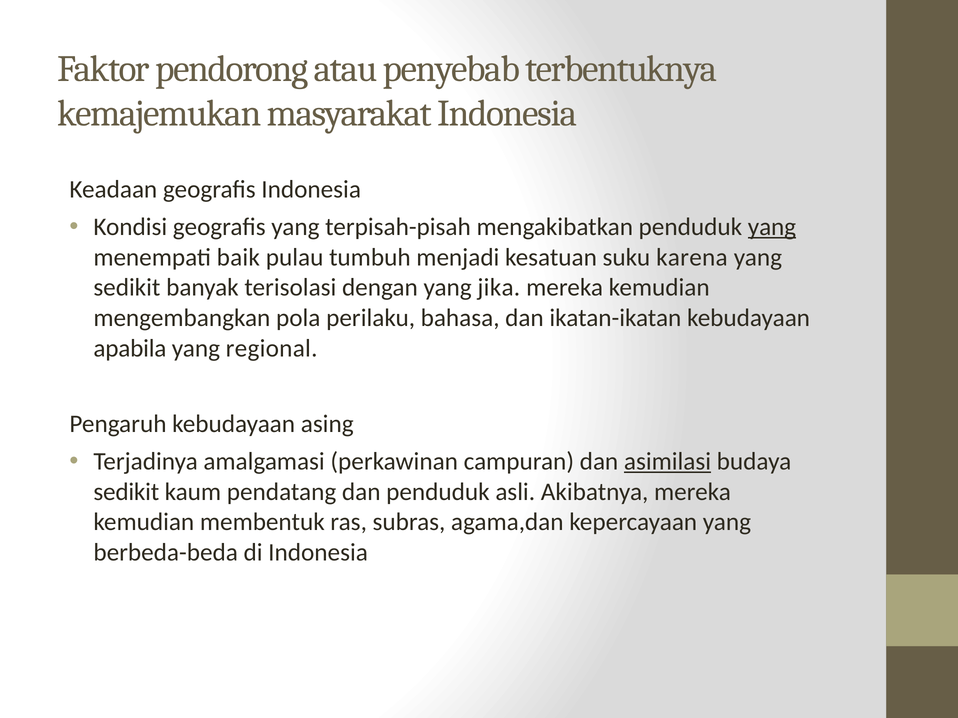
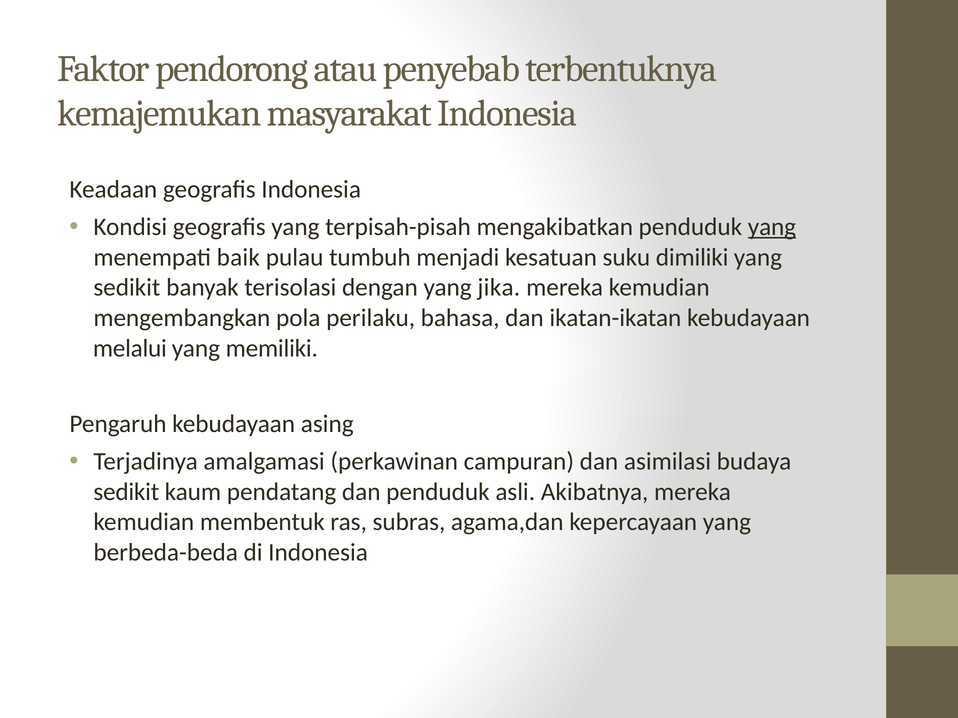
karena: karena -> dimiliki
apabila: apabila -> melalui
regional: regional -> memiliki
asimilasi underline: present -> none
